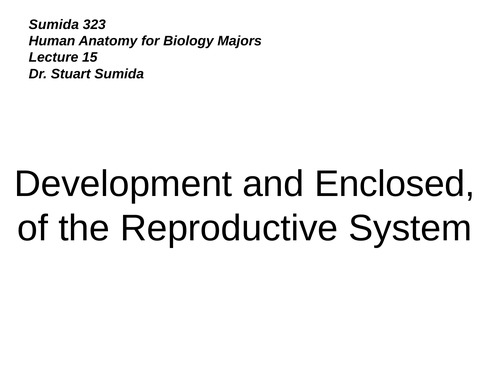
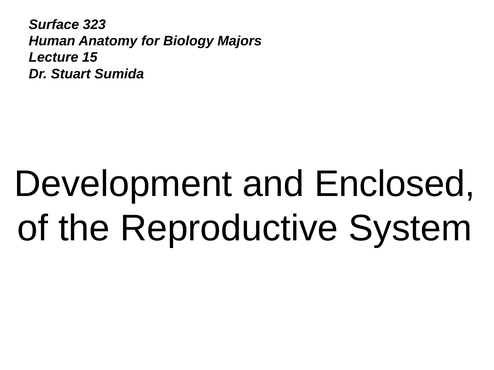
Sumida at (54, 25): Sumida -> Surface
